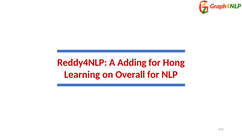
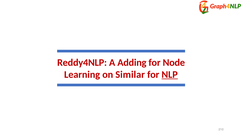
Hong: Hong -> Node
Overall: Overall -> Similar
NLP underline: none -> present
